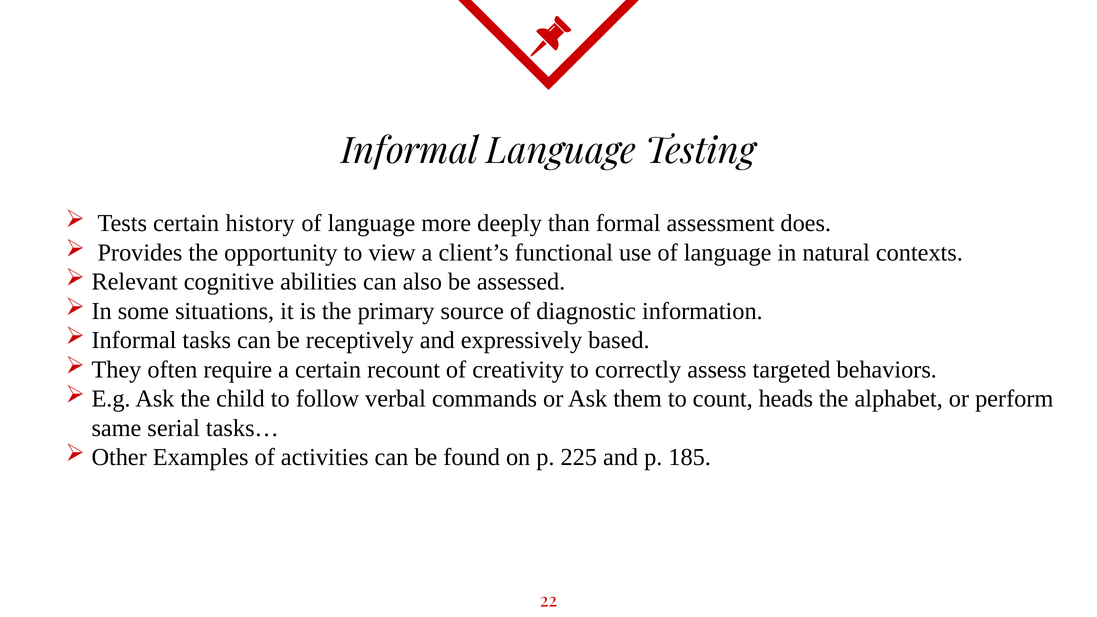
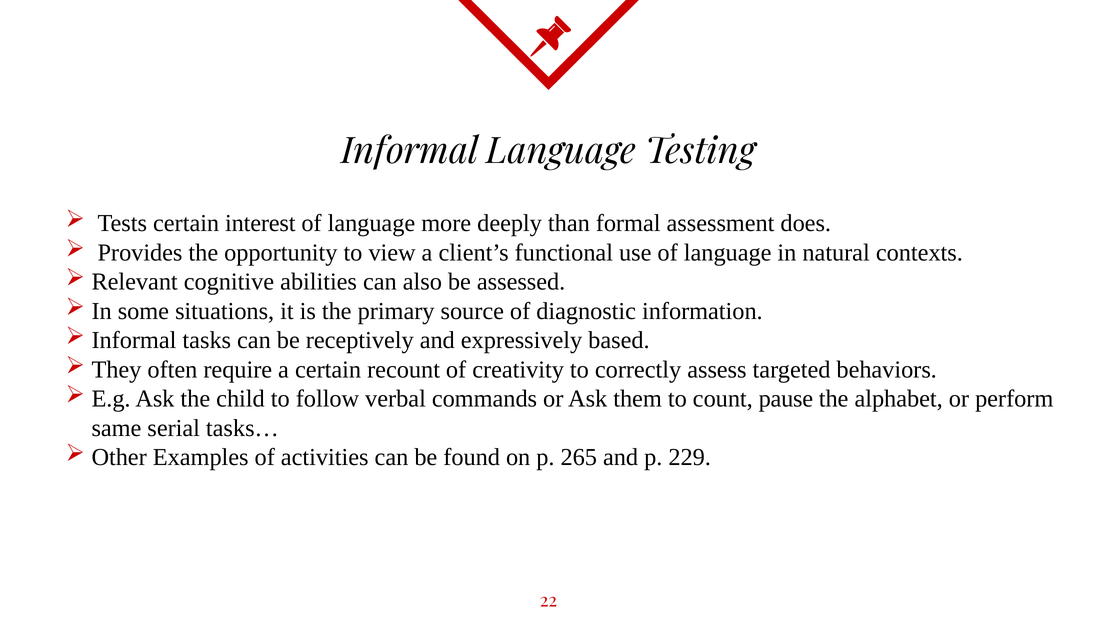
history: history -> interest
heads: heads -> pause
225: 225 -> 265
185: 185 -> 229
